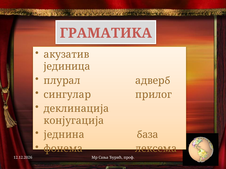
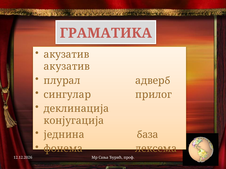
јединица at (67, 67): јединица -> акузатив
